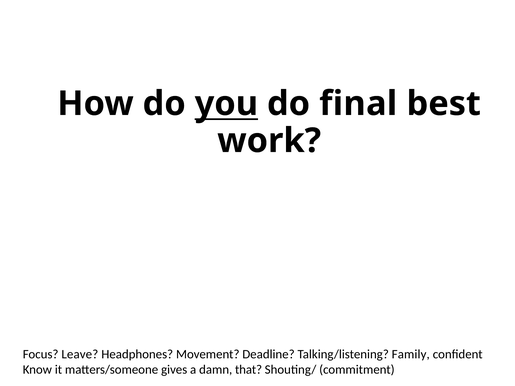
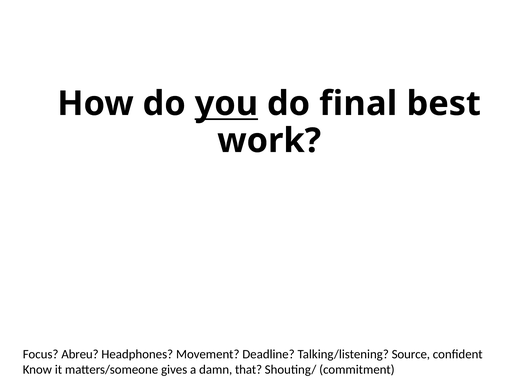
Leave: Leave -> Abreu
Family: Family -> Source
